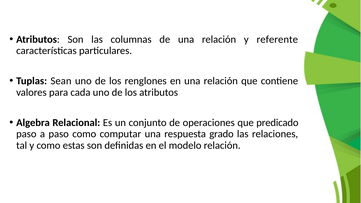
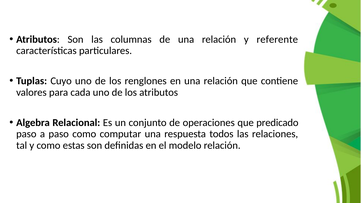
Sean: Sean -> Cuyo
grado: grado -> todos
